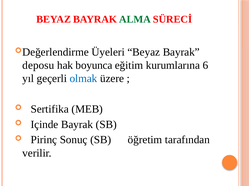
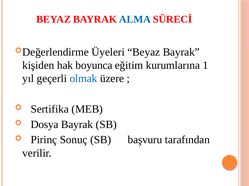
ALMA colour: green -> blue
deposu: deposu -> kişiden
6: 6 -> 1
Içinde: Içinde -> Dosya
öğretim: öğretim -> başvuru
